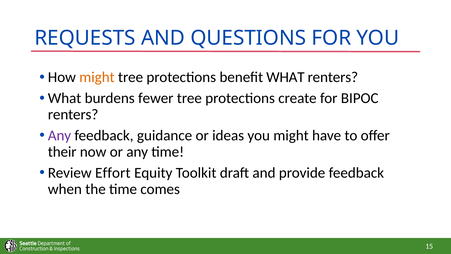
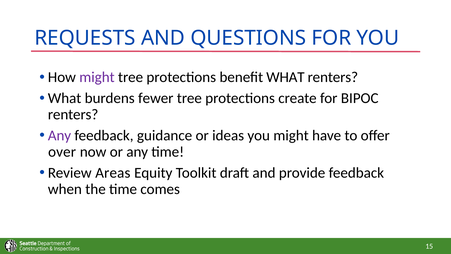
might at (97, 77) colour: orange -> purple
their: their -> over
Effort: Effort -> Areas
